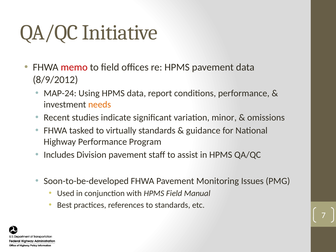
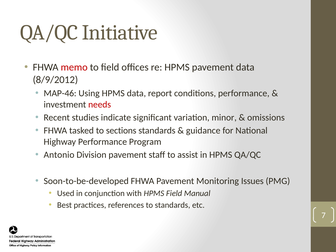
MAP-24: MAP-24 -> MAP-46
needs colour: orange -> red
virtually: virtually -> sections
Includes: Includes -> Antonio
